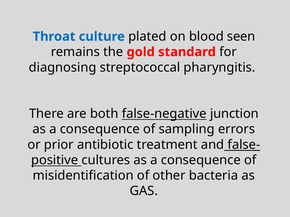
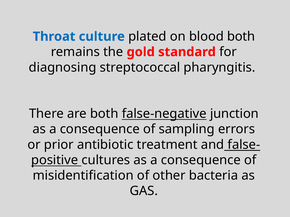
blood seen: seen -> both
